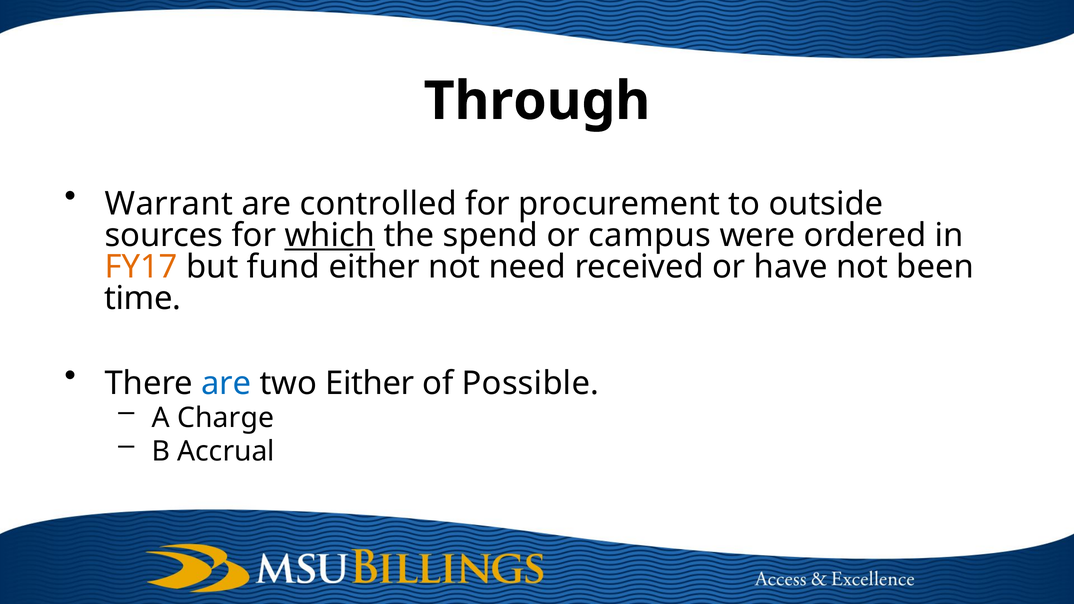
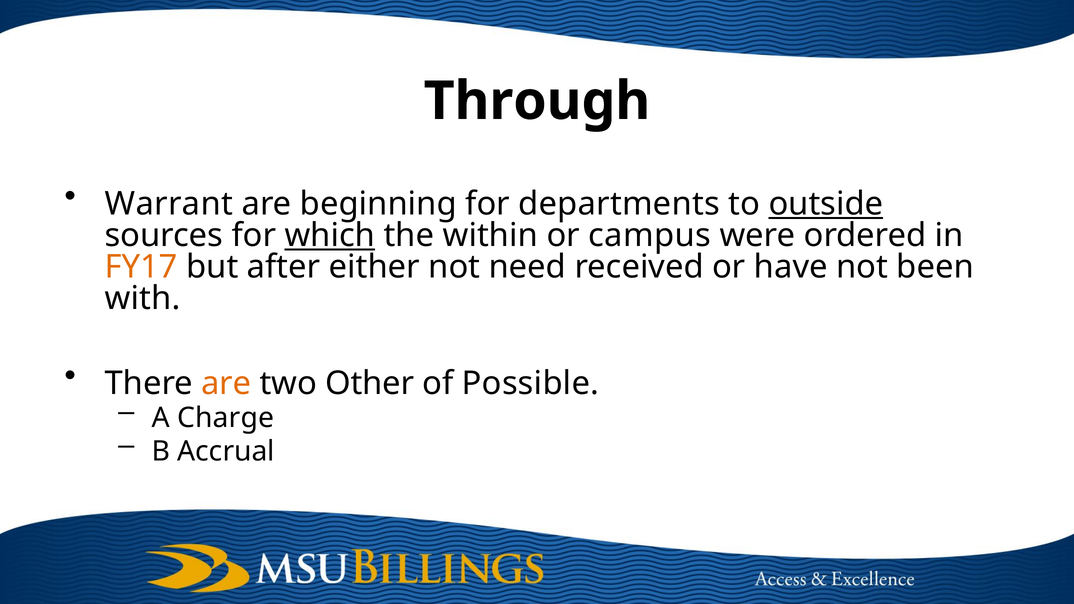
controlled: controlled -> beginning
procurement: procurement -> departments
outside underline: none -> present
spend: spend -> within
fund: fund -> after
time: time -> with
are at (226, 383) colour: blue -> orange
two Either: Either -> Other
